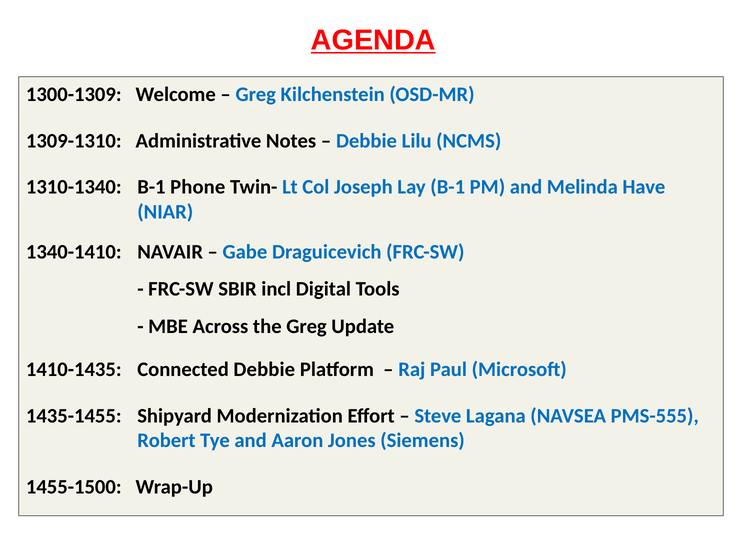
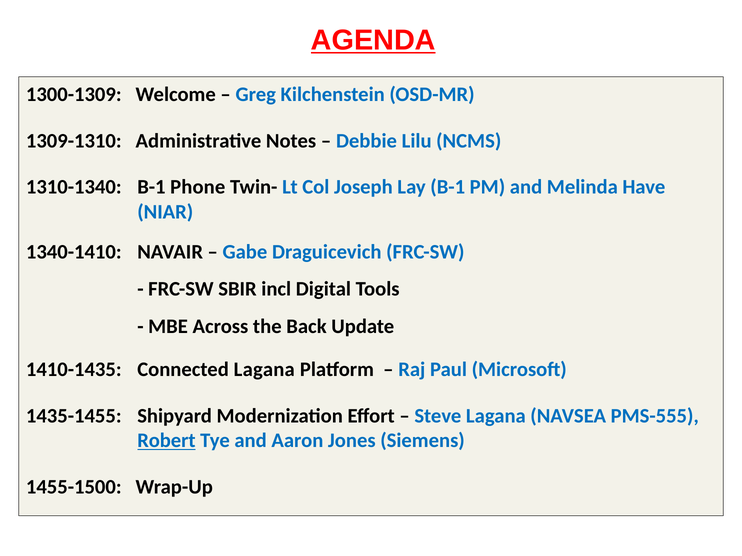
the Greg: Greg -> Back
Connected Debbie: Debbie -> Lagana
Robert underline: none -> present
